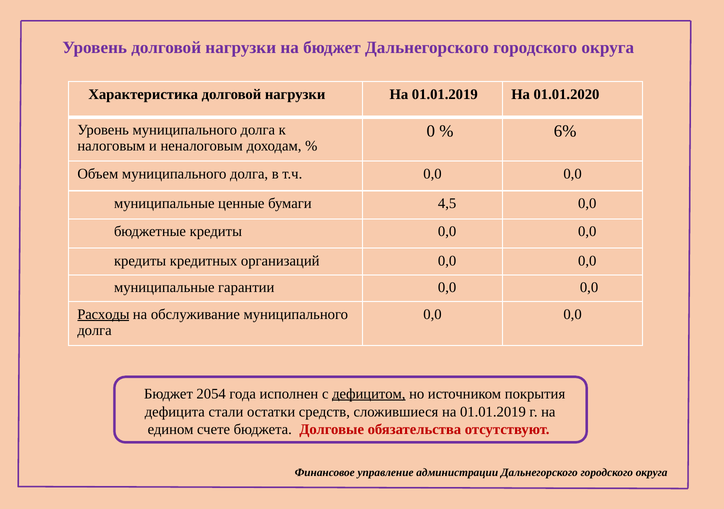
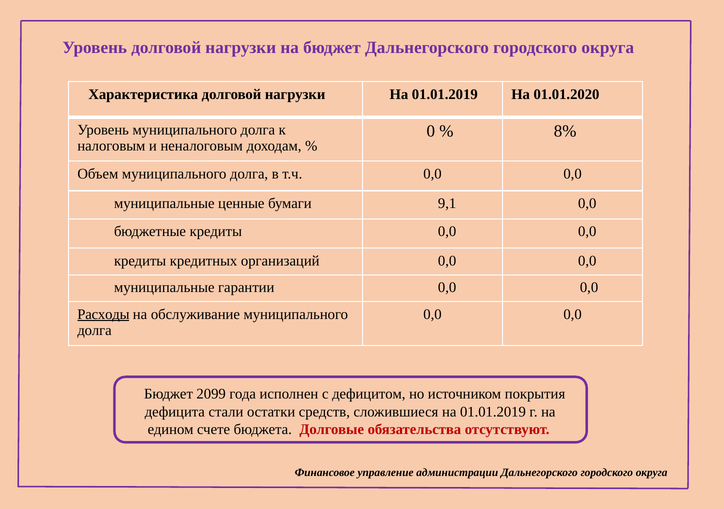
6%: 6% -> 8%
4,5: 4,5 -> 9,1
2054: 2054 -> 2099
дефицитом underline: present -> none
